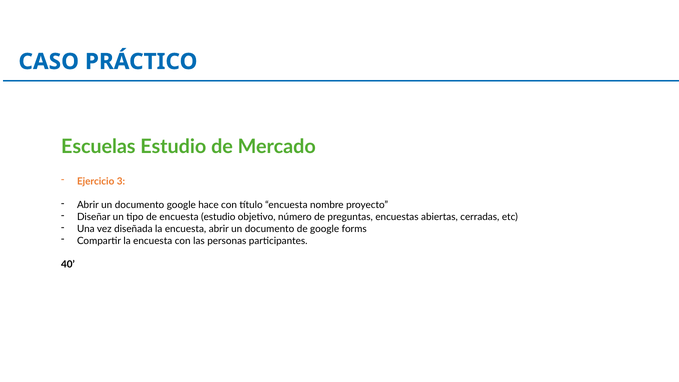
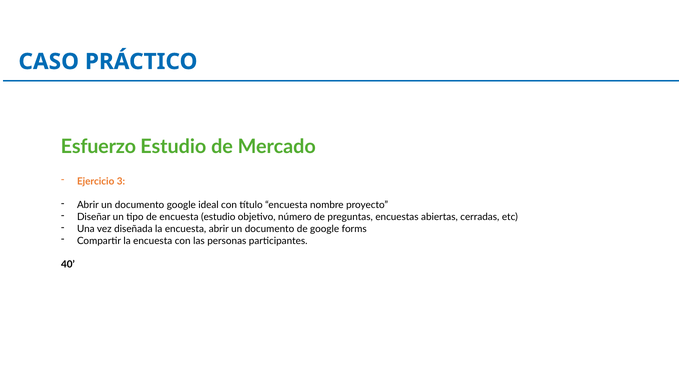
Escuelas: Escuelas -> Esfuerzo
hace: hace -> ideal
